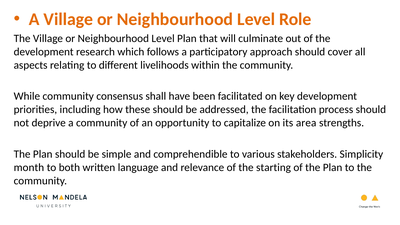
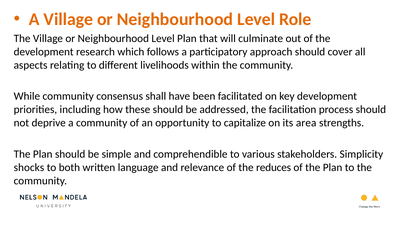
month: month -> shocks
starting: starting -> reduces
